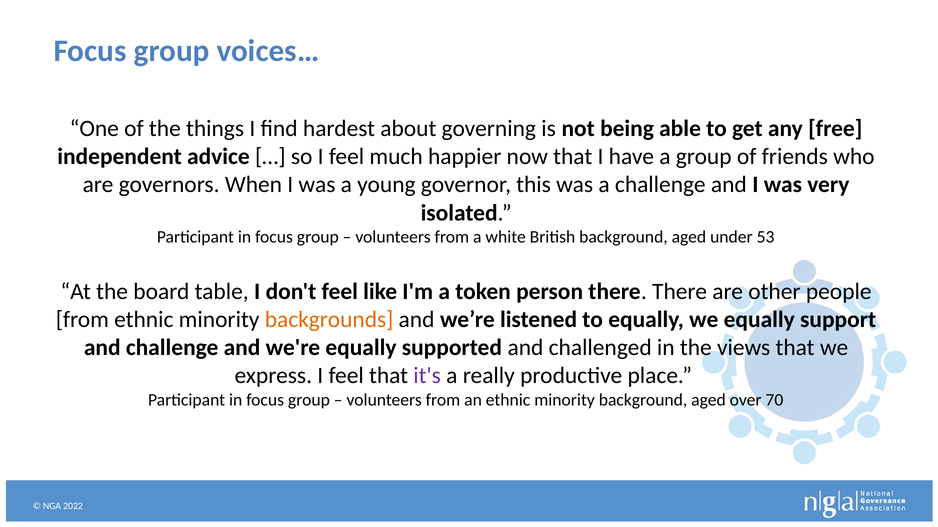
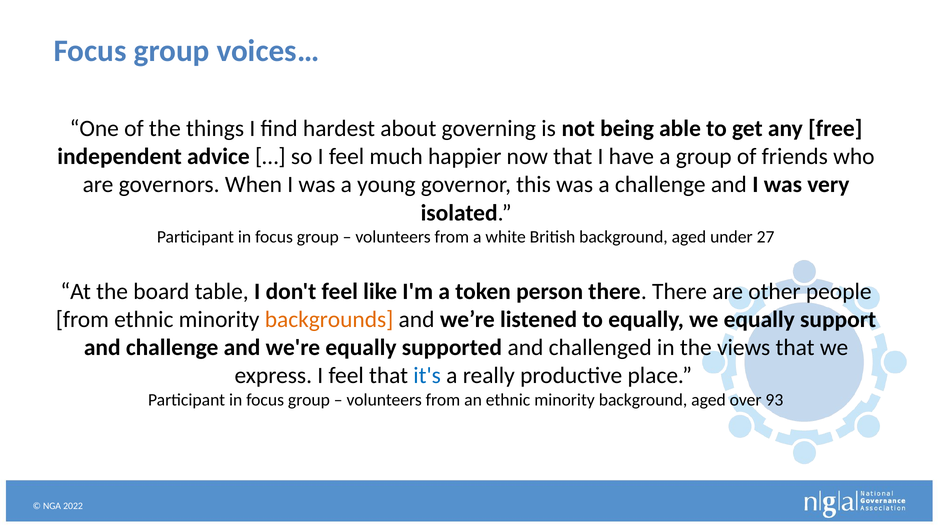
53: 53 -> 27
it's colour: purple -> blue
70: 70 -> 93
